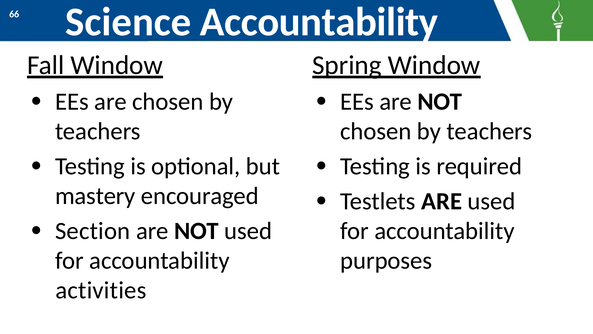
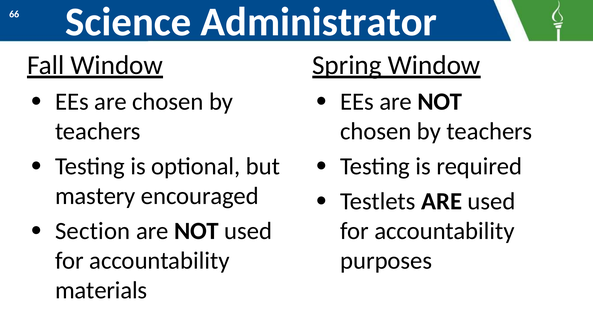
Science Accountability: Accountability -> Administrator
activities: activities -> materials
